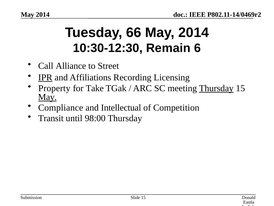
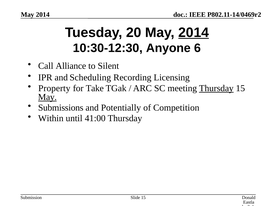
66: 66 -> 20
2014 at (194, 32) underline: none -> present
Remain: Remain -> Anyone
Street: Street -> Silent
IPR underline: present -> none
Affiliations: Affiliations -> Scheduling
Compliance: Compliance -> Submissions
Intellectual: Intellectual -> Potentially
Transit: Transit -> Within
98:00: 98:00 -> 41:00
